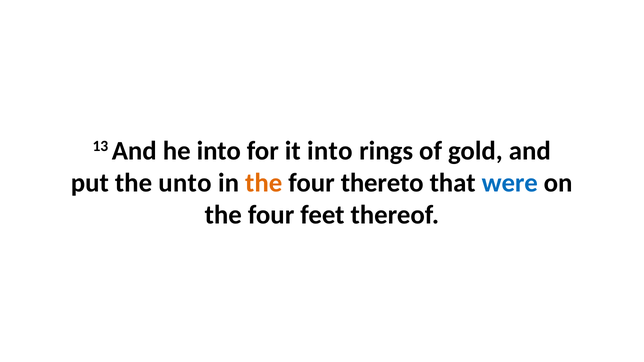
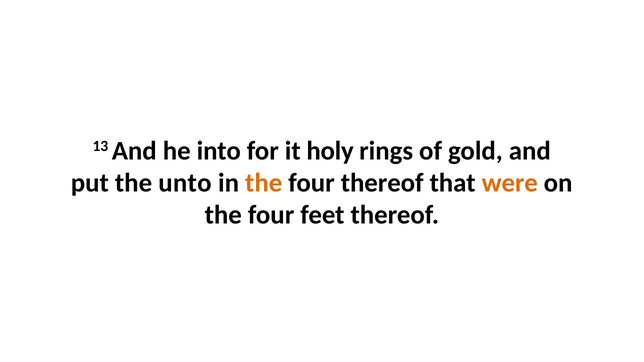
it into: into -> holy
four thereto: thereto -> thereof
were colour: blue -> orange
